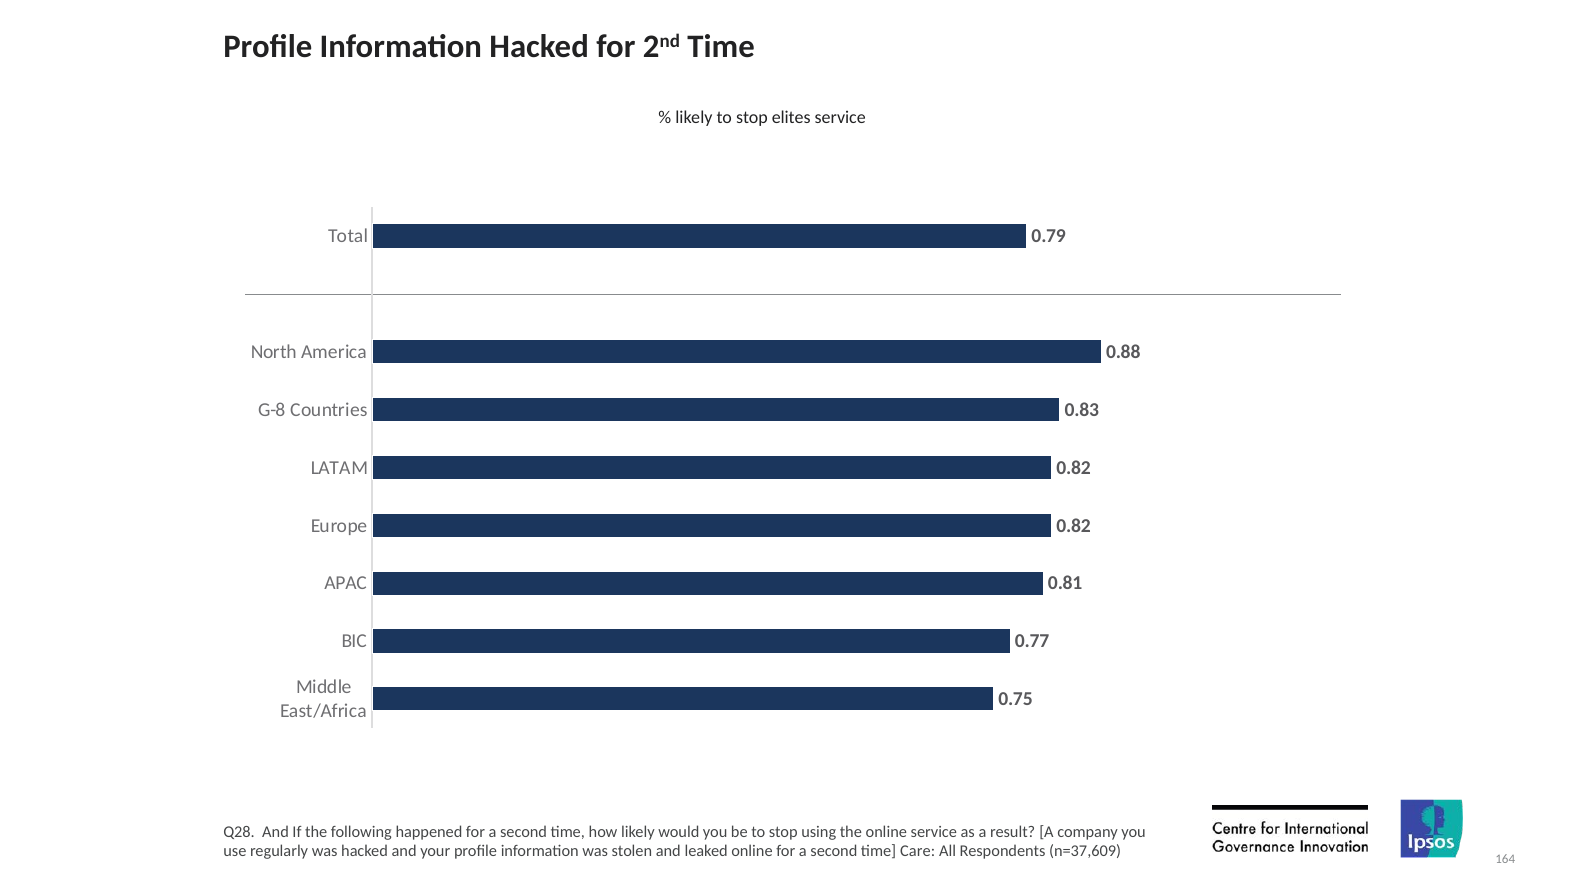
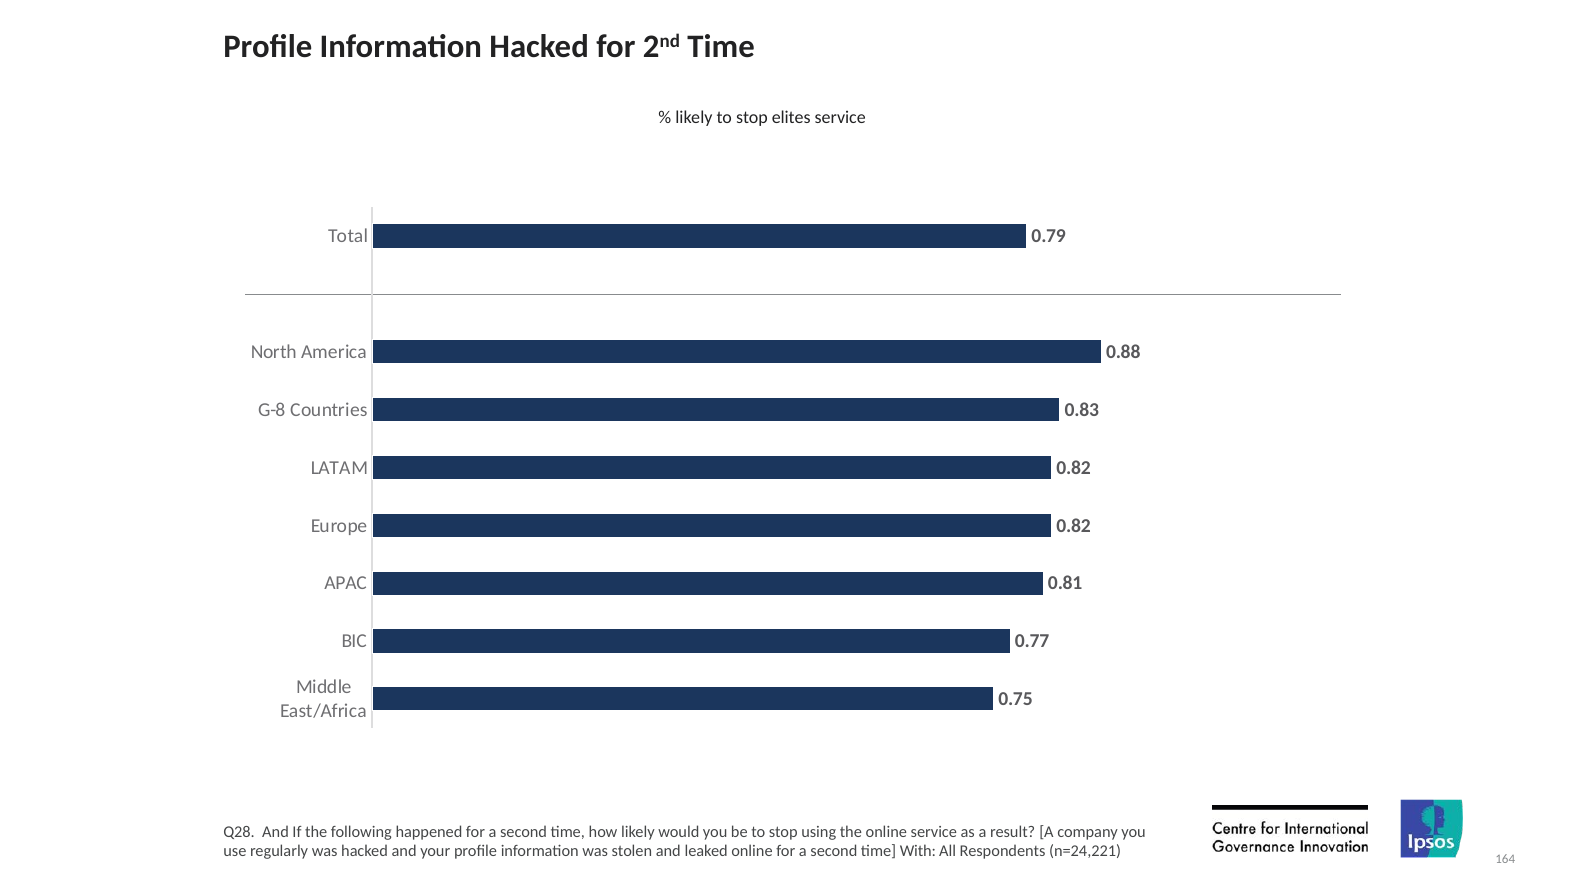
Care: Care -> With
n=37,609: n=37,609 -> n=24,221
